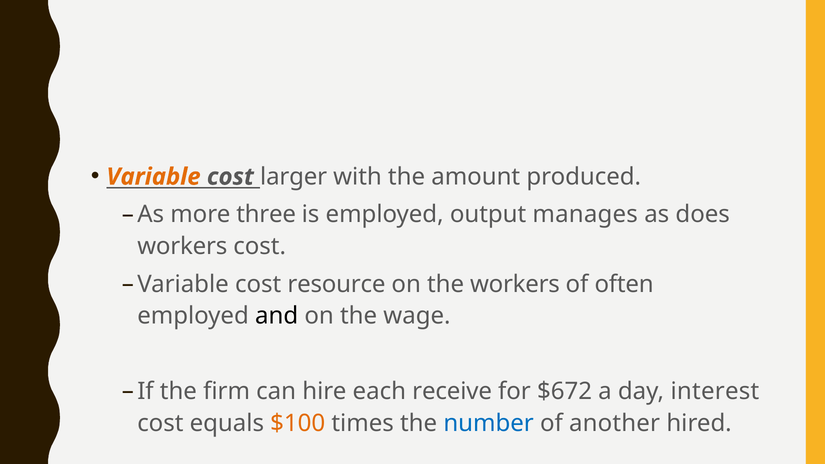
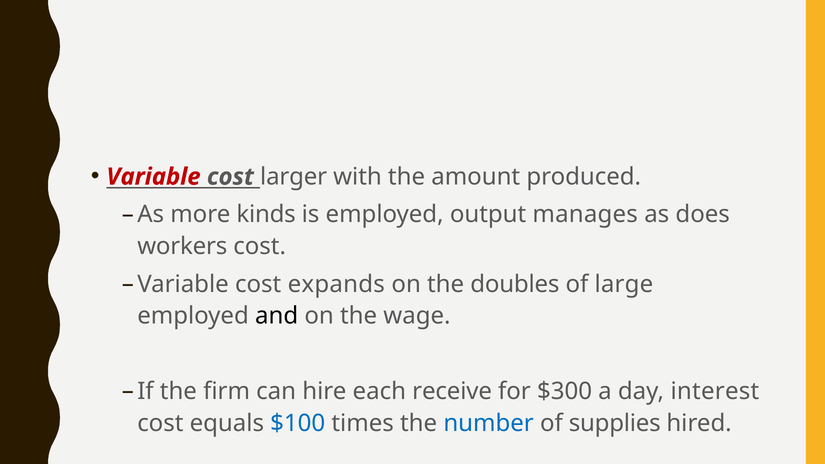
Variable at (154, 177) colour: orange -> red
three: three -> kinds
resource: resource -> expands
the workers: workers -> doubles
often: often -> large
$672: $672 -> $300
$100 colour: orange -> blue
another: another -> supplies
